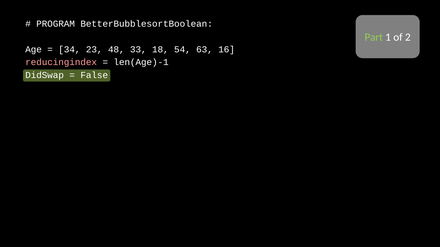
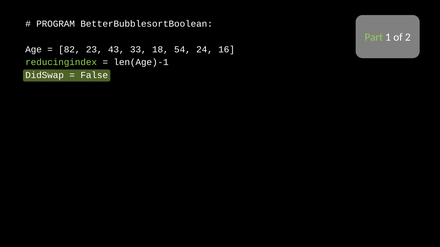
34: 34 -> 82
48: 48 -> 43
63: 63 -> 24
reducingindex colour: pink -> light green
